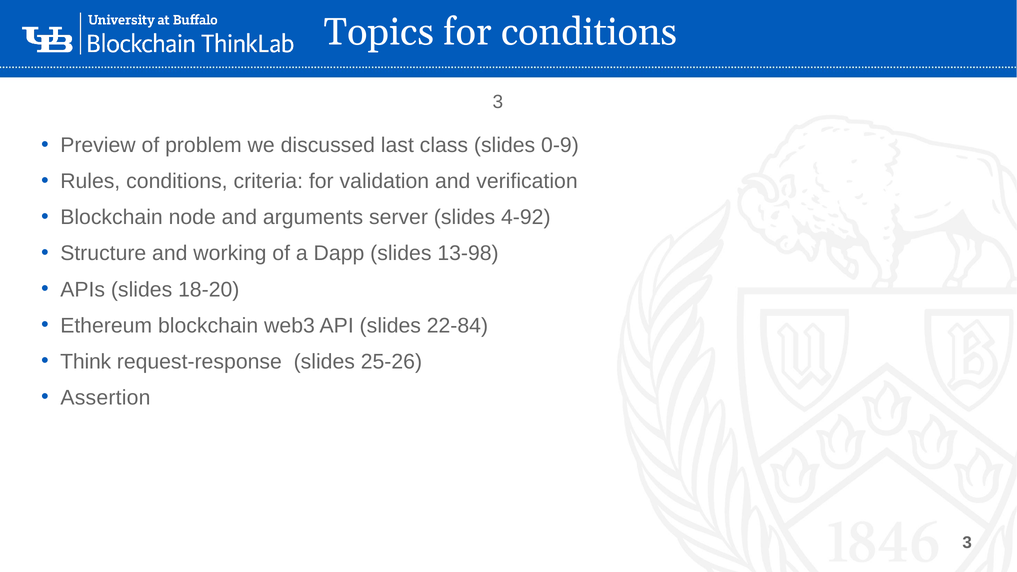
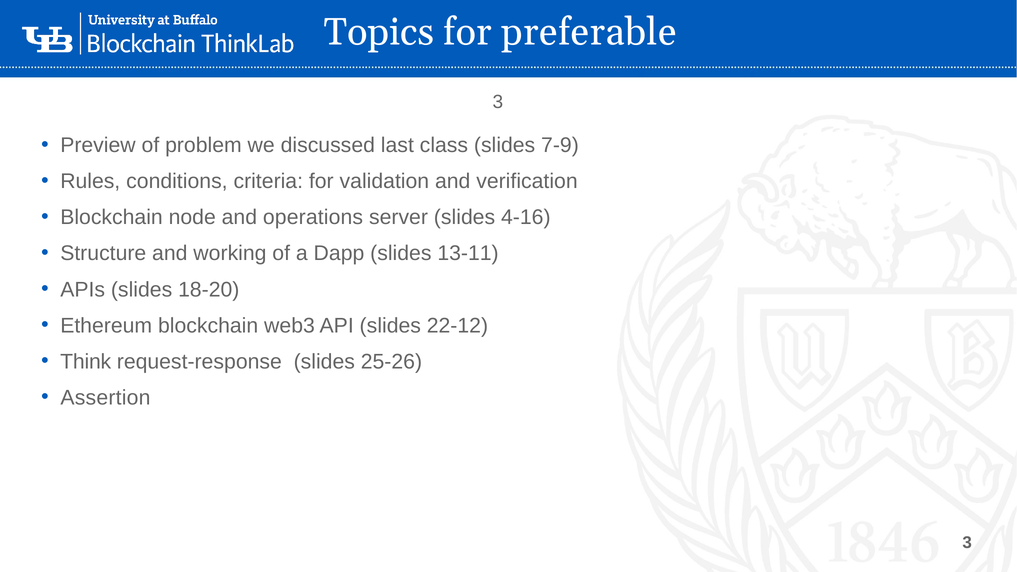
for conditions: conditions -> preferable
0-9: 0-9 -> 7-9
arguments: arguments -> operations
4-92: 4-92 -> 4-16
13-98: 13-98 -> 13-11
22-84: 22-84 -> 22-12
